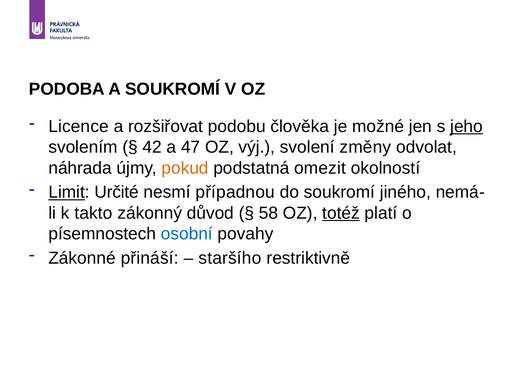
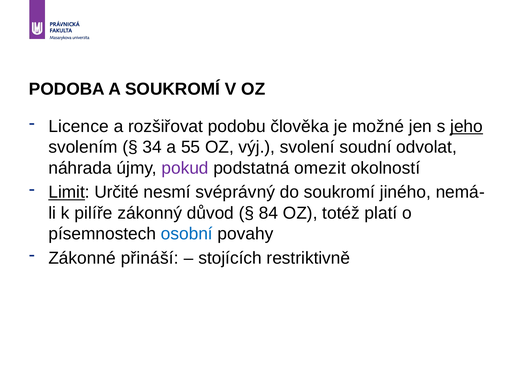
42: 42 -> 34
47: 47 -> 55
změny: změny -> soudní
pokud colour: orange -> purple
případnou: případnou -> svéprávný
takto: takto -> pilíře
58: 58 -> 84
totéž underline: present -> none
staršího: staršího -> stojících
